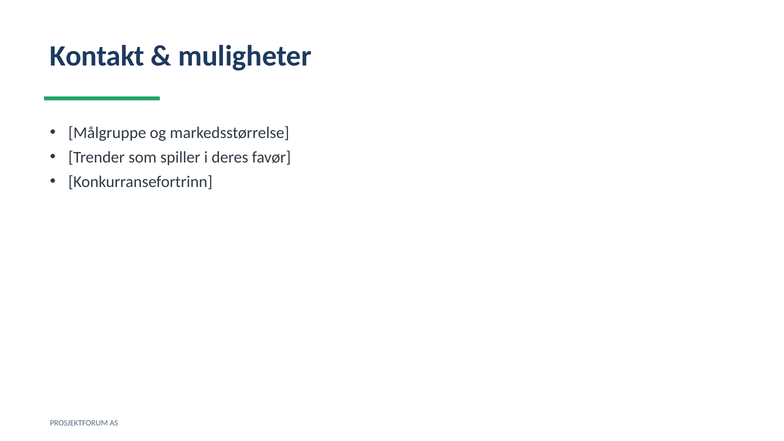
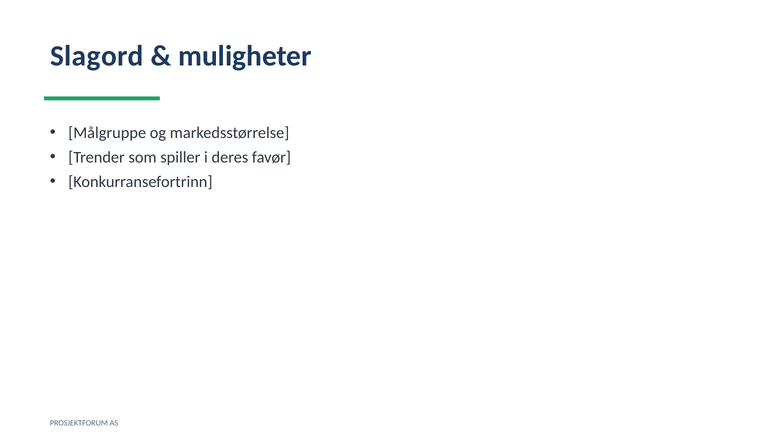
Kontakt: Kontakt -> Slagord
